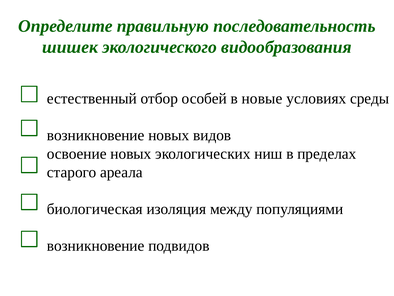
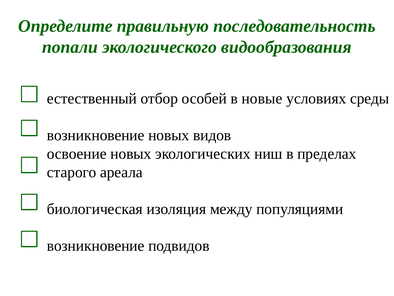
шишек: шишек -> попали
